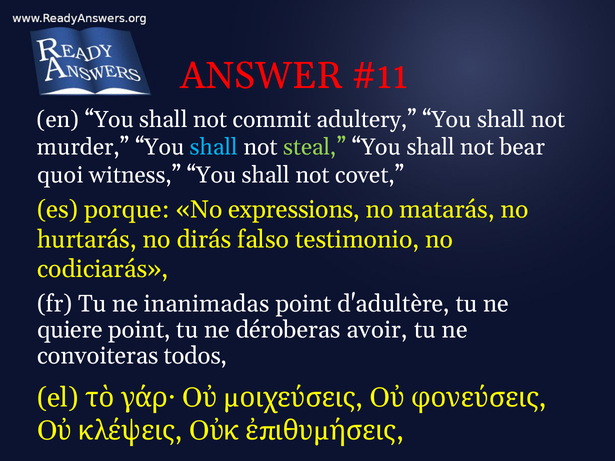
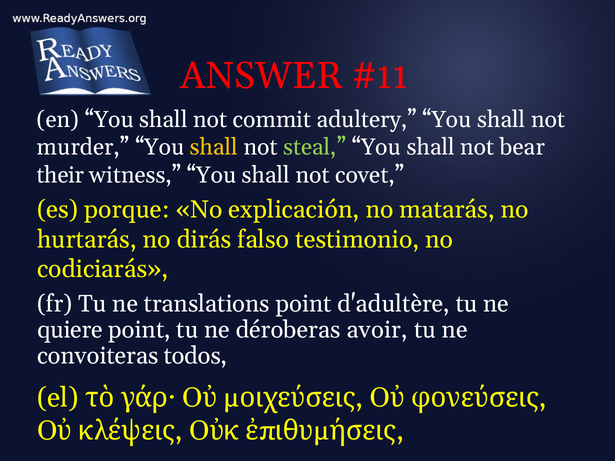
shall at (214, 147) colour: light blue -> yellow
quoi: quoi -> their
expressions: expressions -> explicación
inanimadas: inanimadas -> translations
